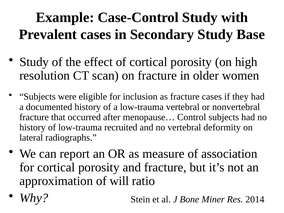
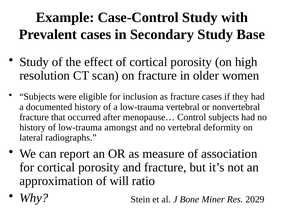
recruited: recruited -> amongst
2014: 2014 -> 2029
